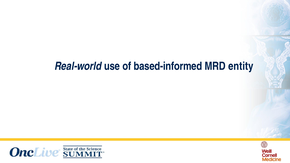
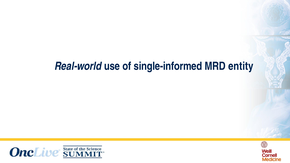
based-informed: based-informed -> single-informed
